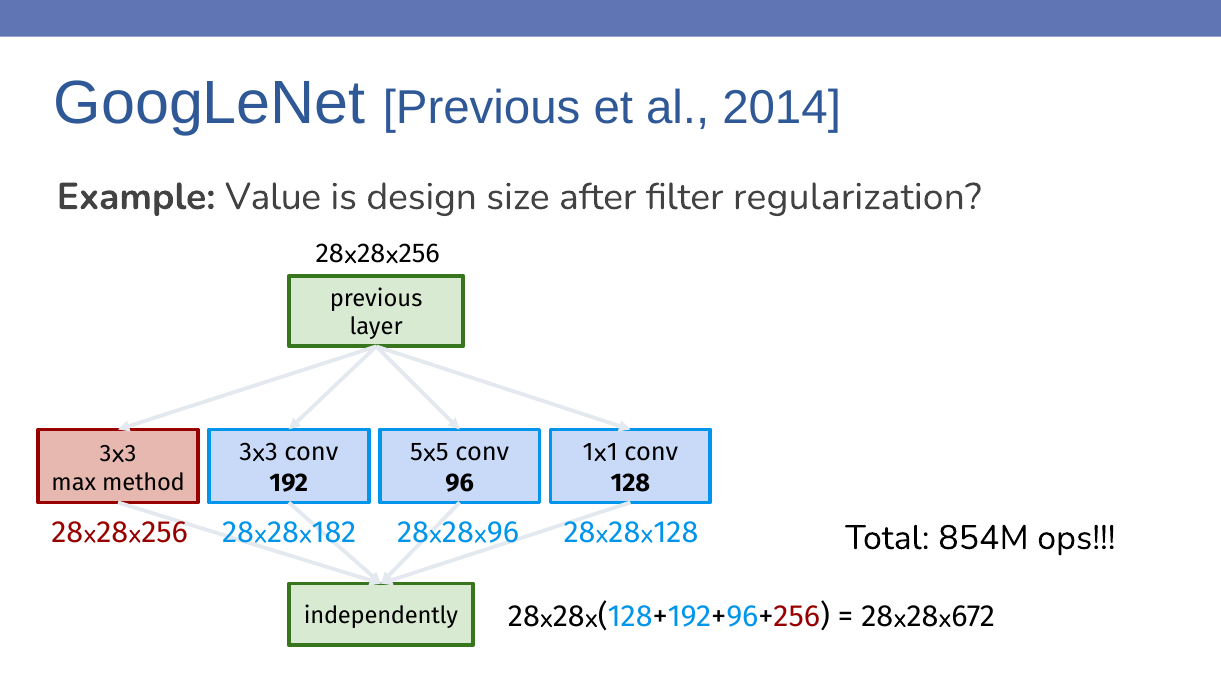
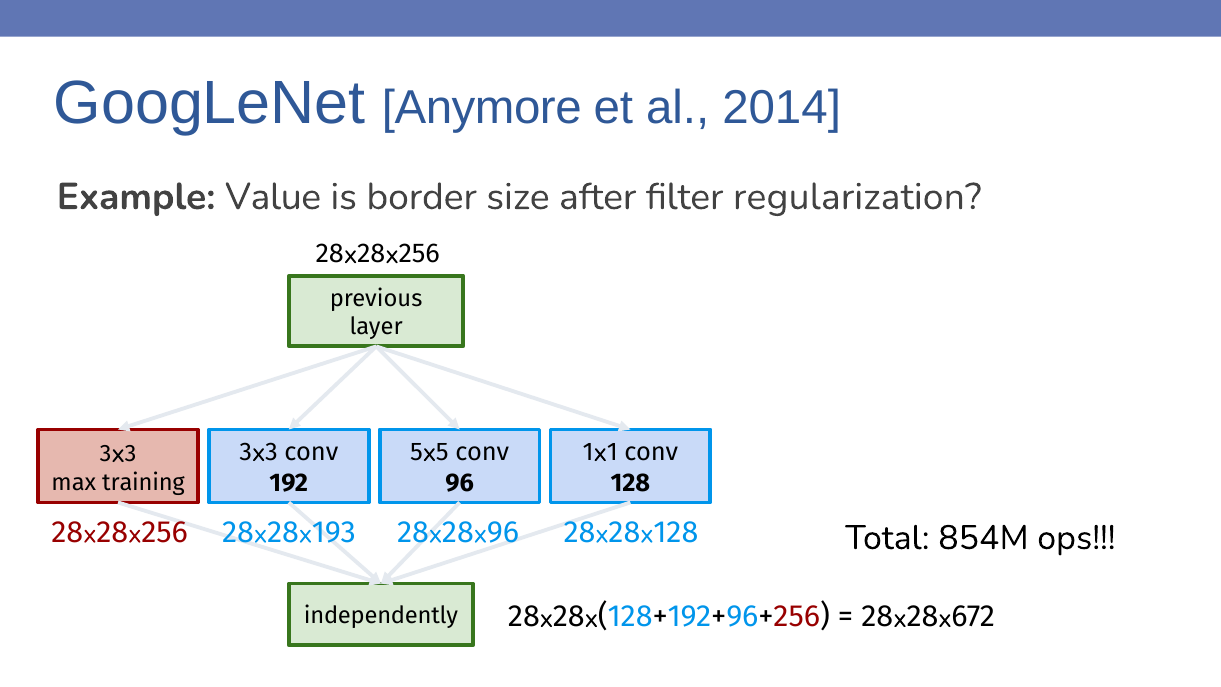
GoogLeNet Previous: Previous -> Anymore
design: design -> border
method: method -> training
182: 182 -> 193
